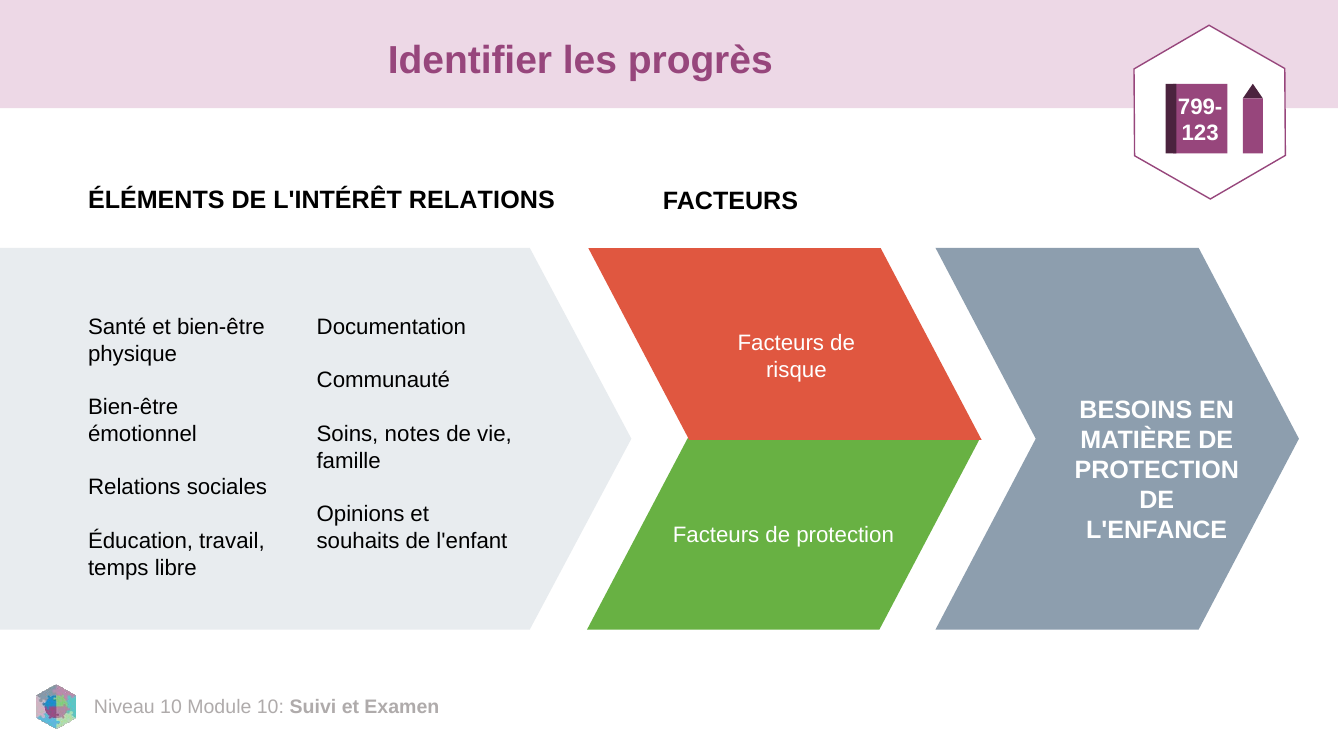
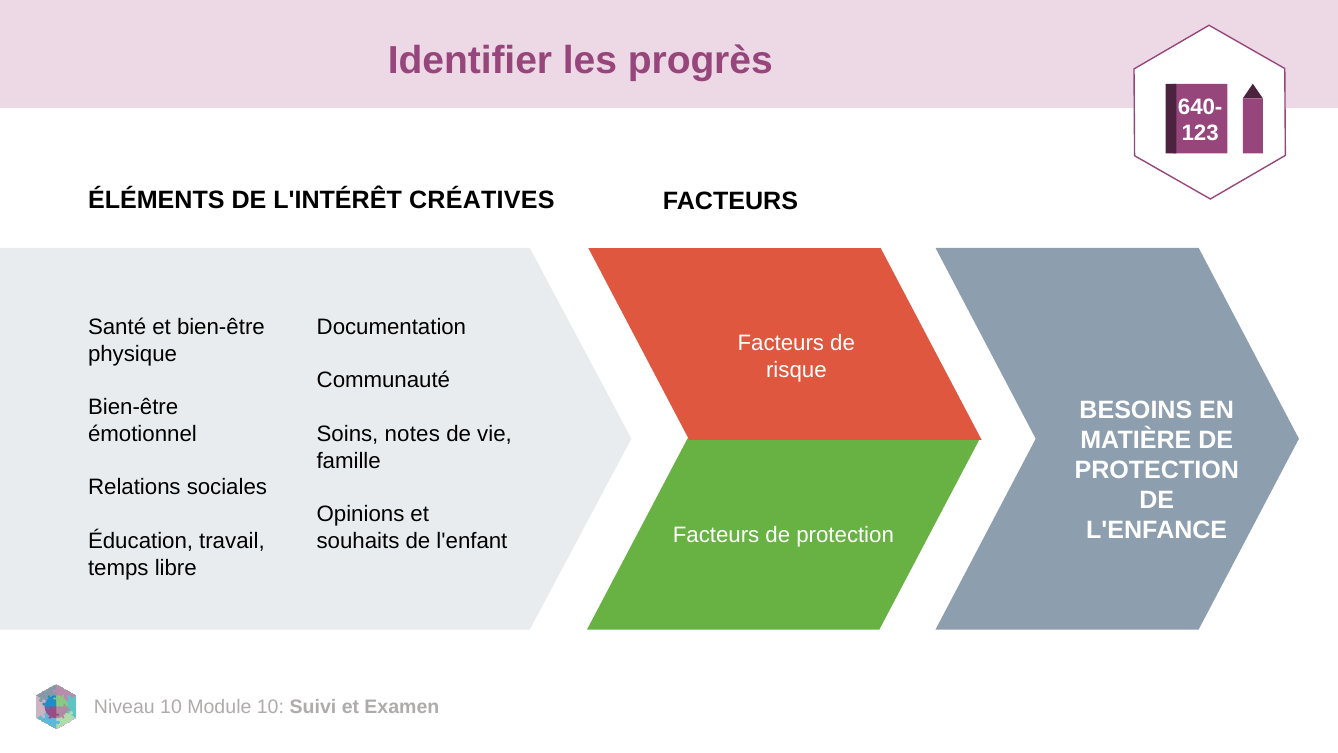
799-: 799- -> 640-
L'INTÉRÊT RELATIONS: RELATIONS -> CRÉATIVES
